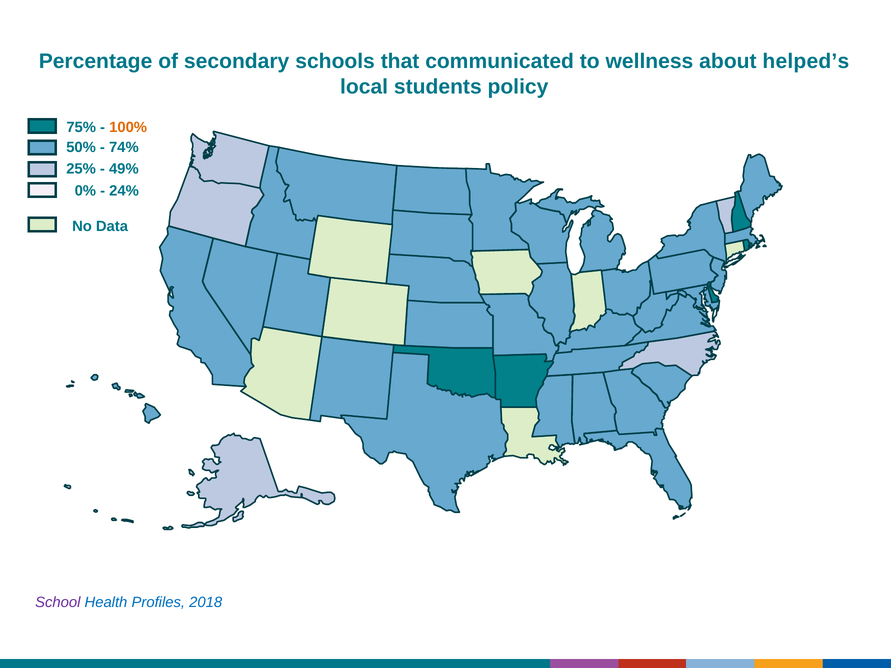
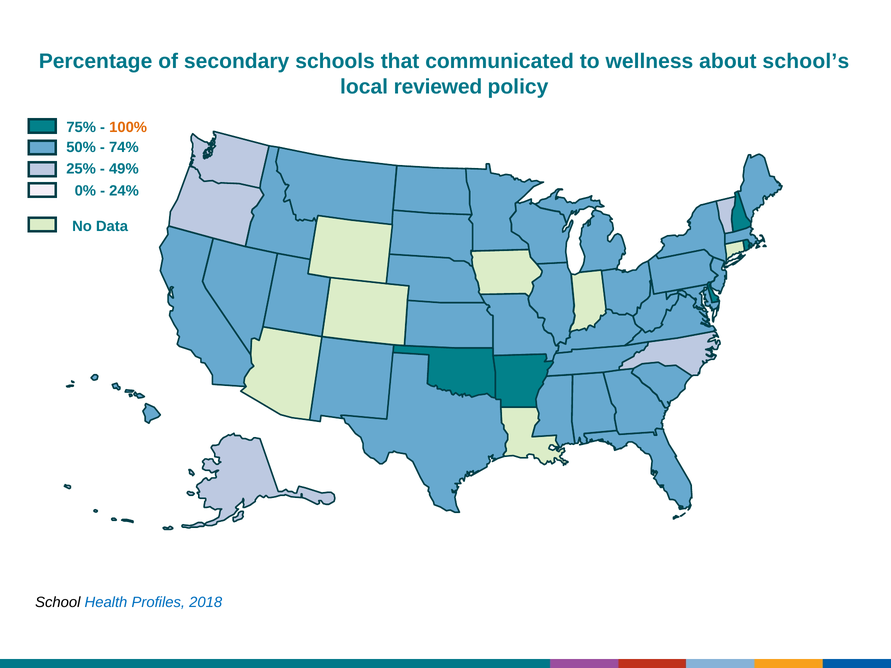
helped’s: helped’s -> school’s
students: students -> reviewed
School colour: purple -> black
